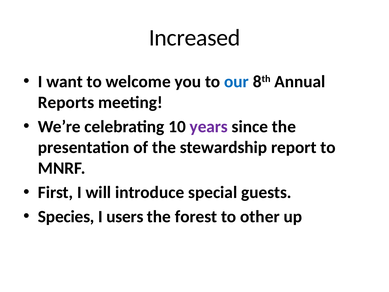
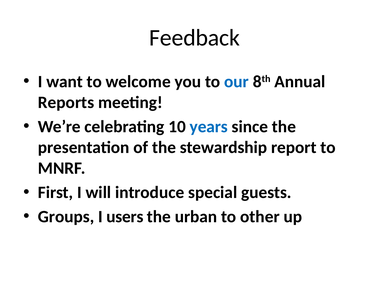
Increased: Increased -> Feedback
years colour: purple -> blue
Species: Species -> Groups
forest: forest -> urban
